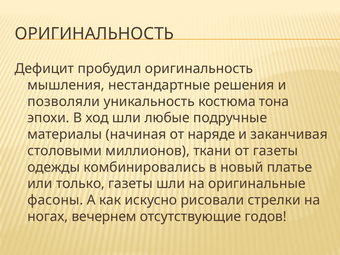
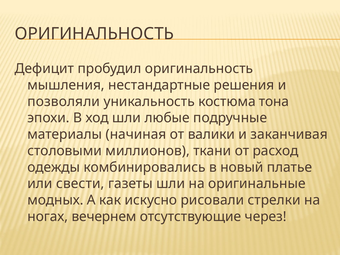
наряде: наряде -> валики
от газеты: газеты -> расход
только: только -> свести
фасоны: фасоны -> модных
годов: годов -> через
